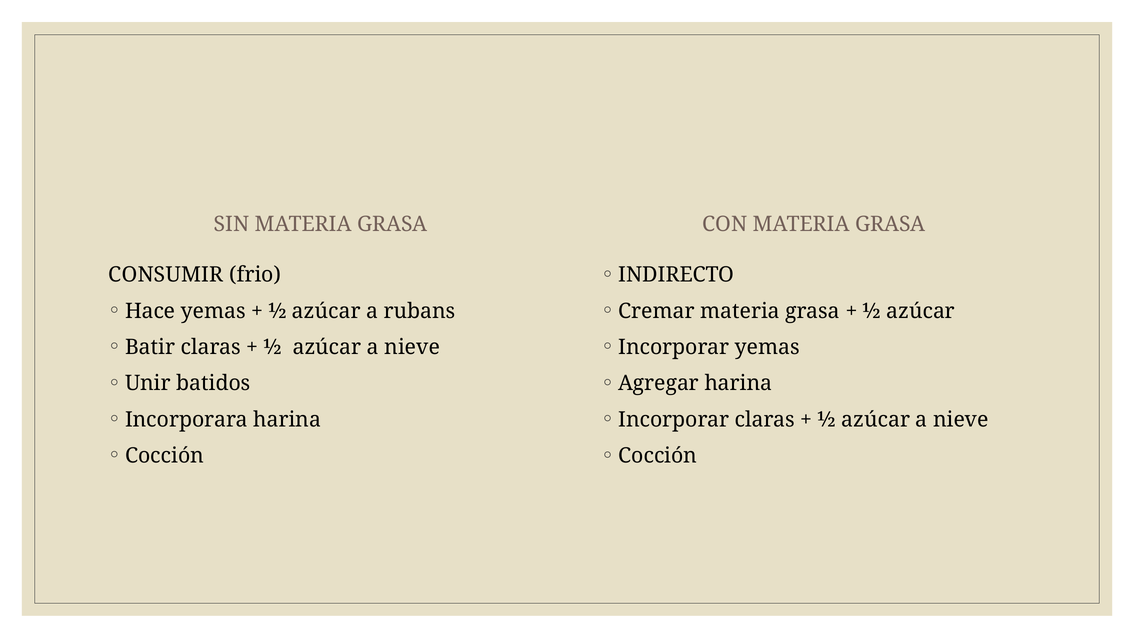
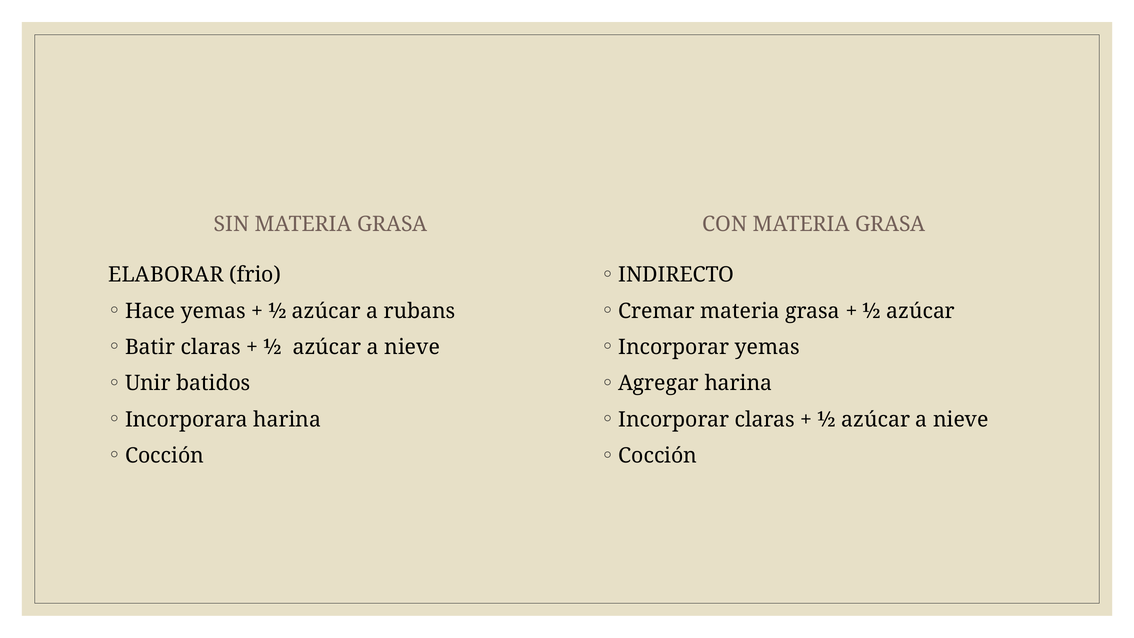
CONSUMIR: CONSUMIR -> ELABORAR
